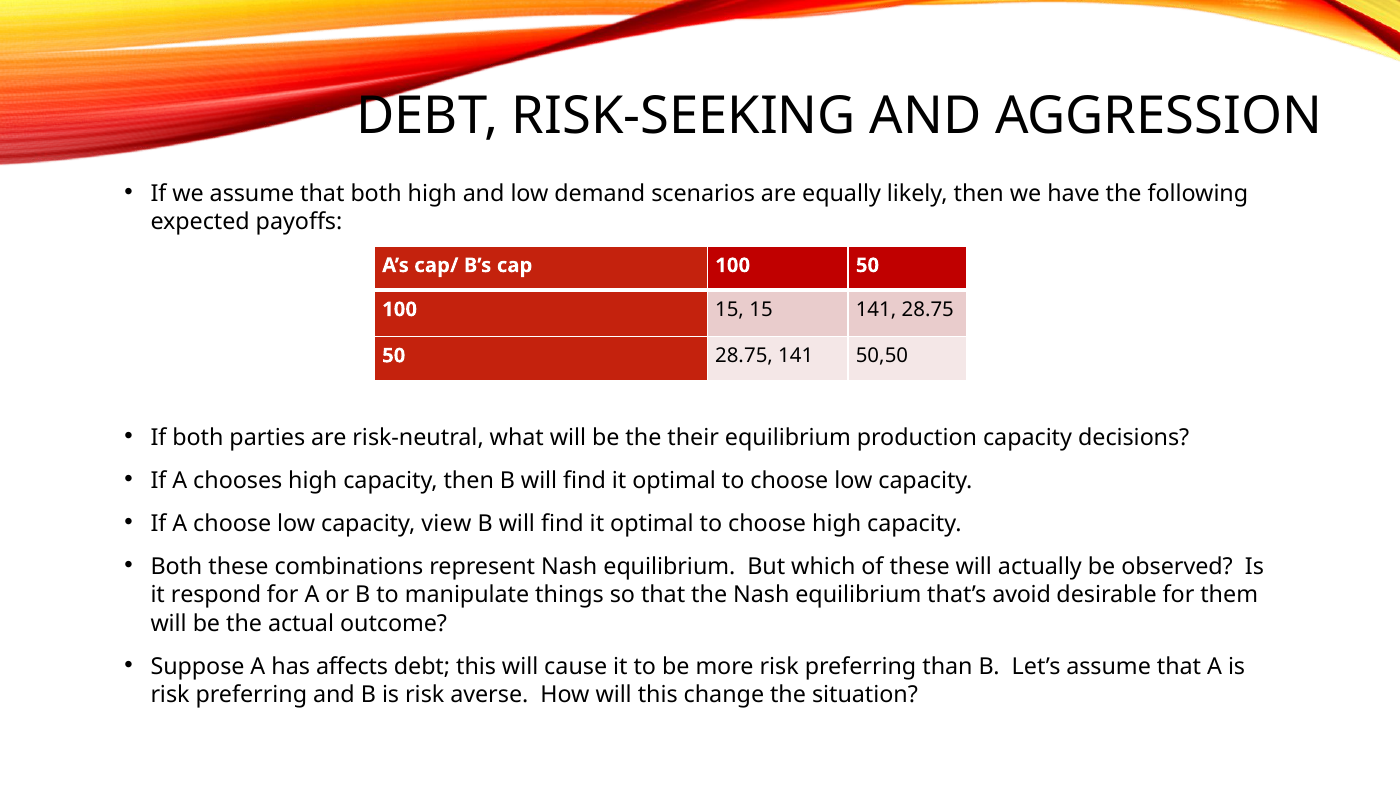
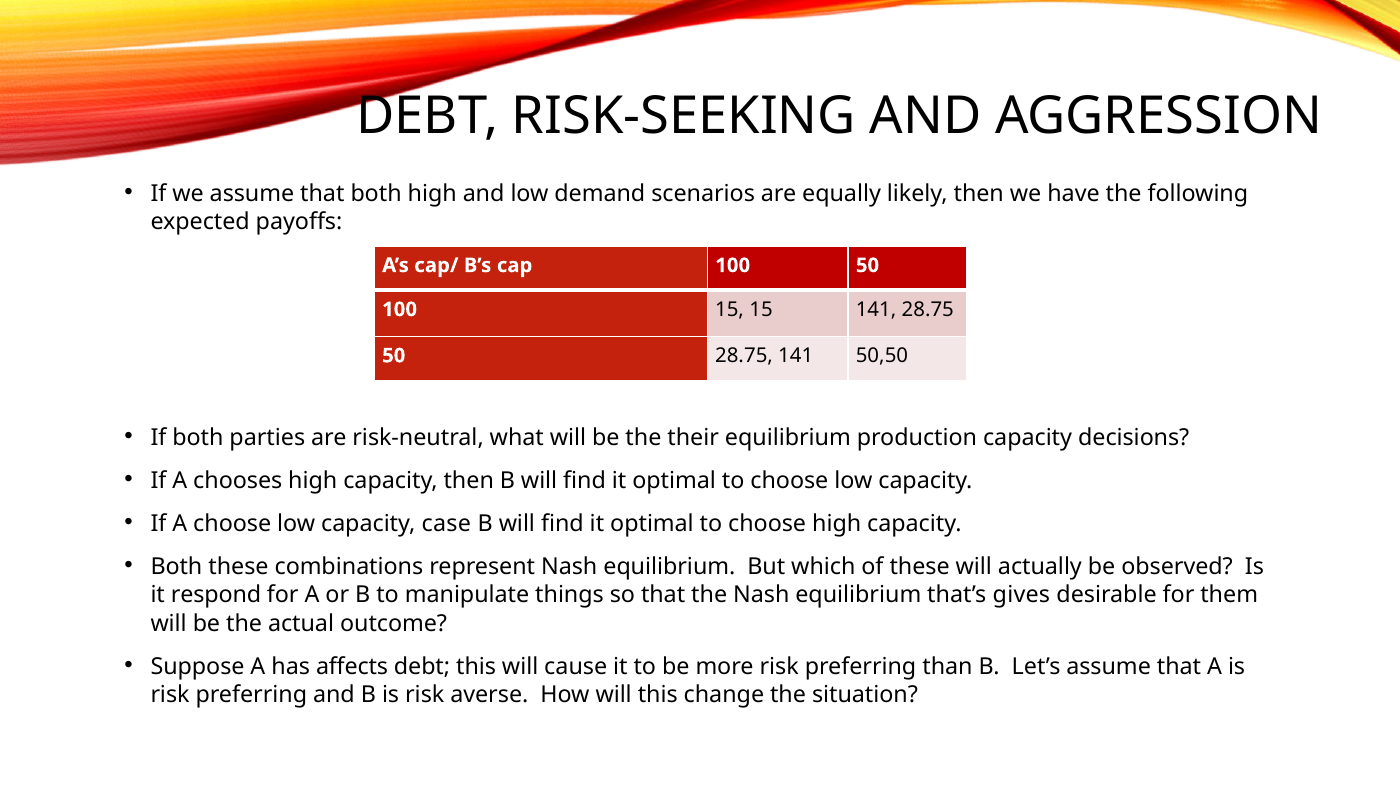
view: view -> case
avoid: avoid -> gives
